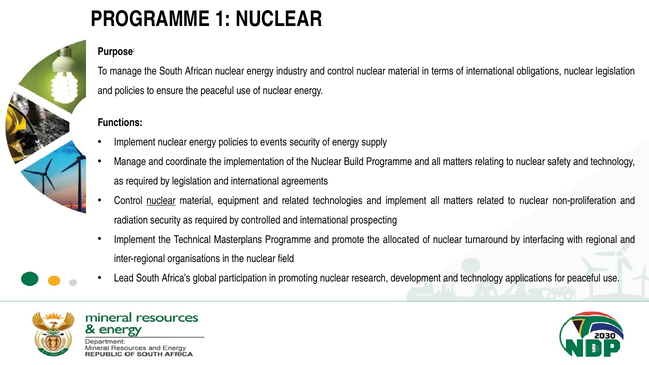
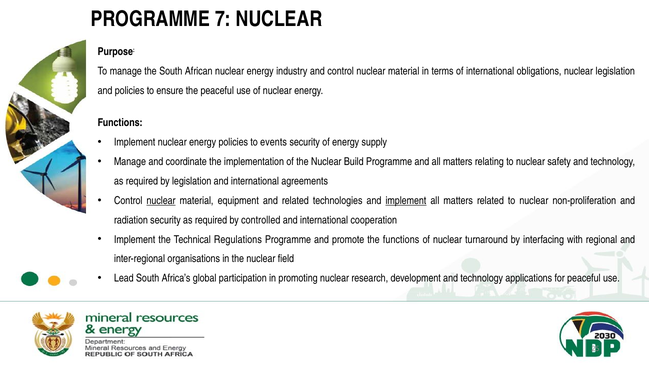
1: 1 -> 7
implement at (406, 201) underline: none -> present
prospecting: prospecting -> cooperation
Masterplans: Masterplans -> Regulations
the allocated: allocated -> functions
